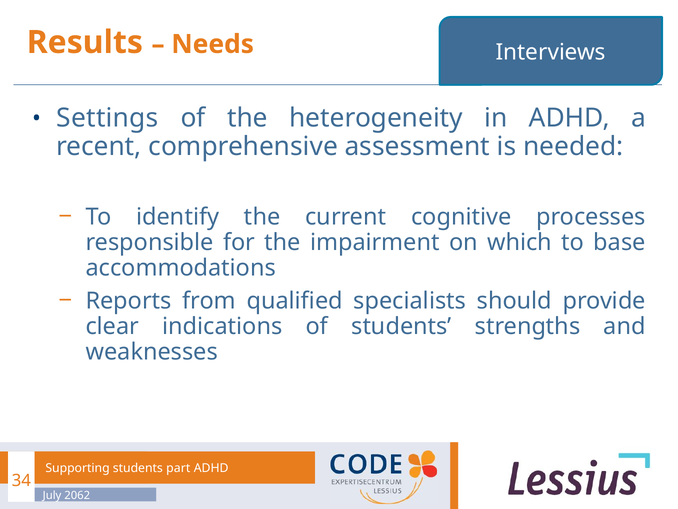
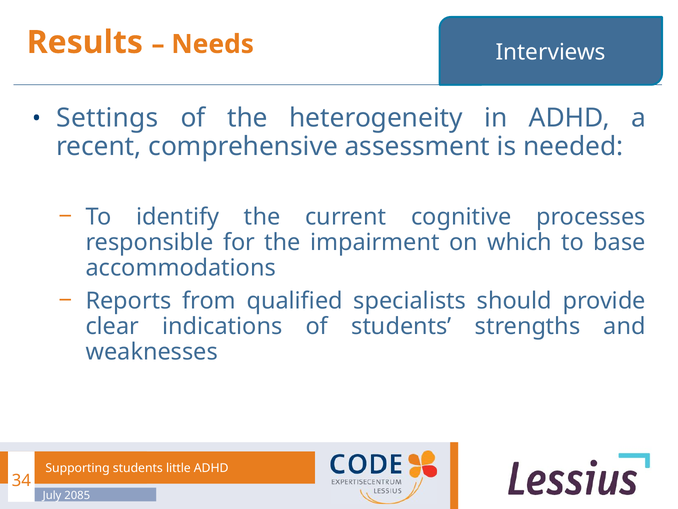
part: part -> little
2062: 2062 -> 2085
